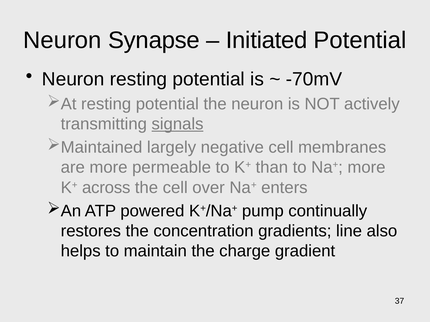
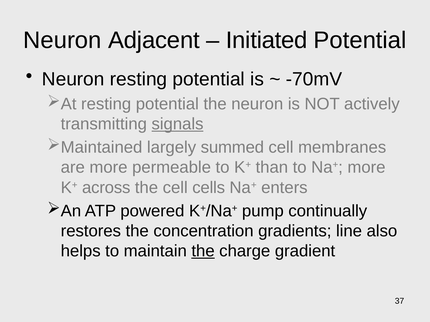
Synapse: Synapse -> Adjacent
negative: negative -> summed
over: over -> cells
the at (203, 251) underline: none -> present
